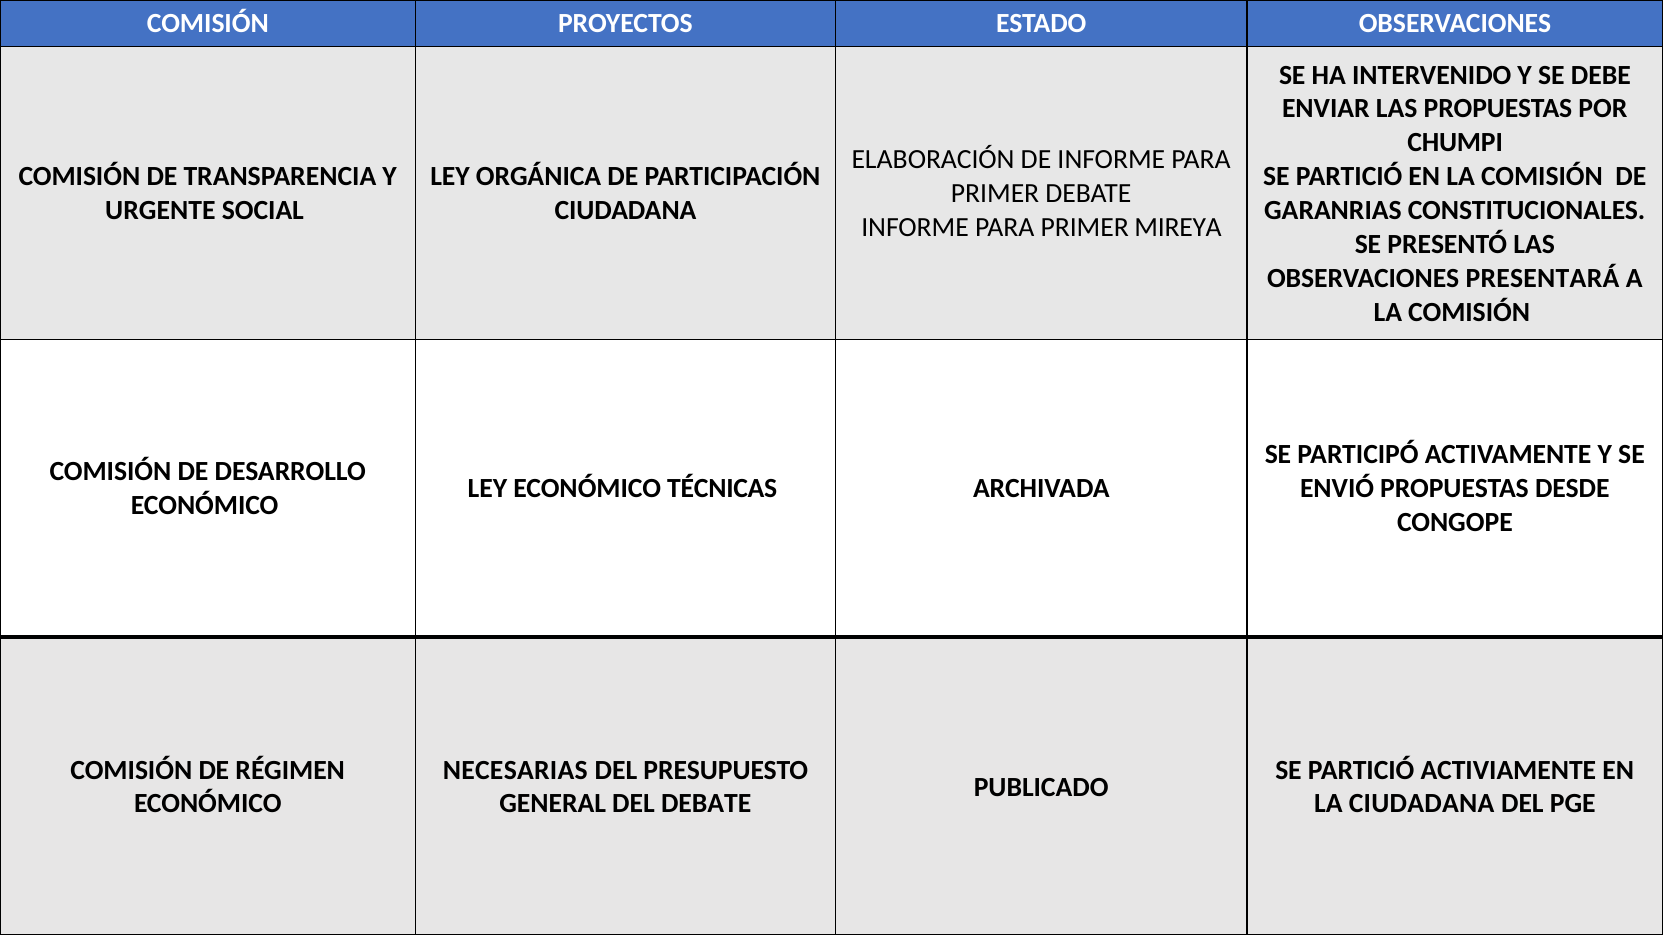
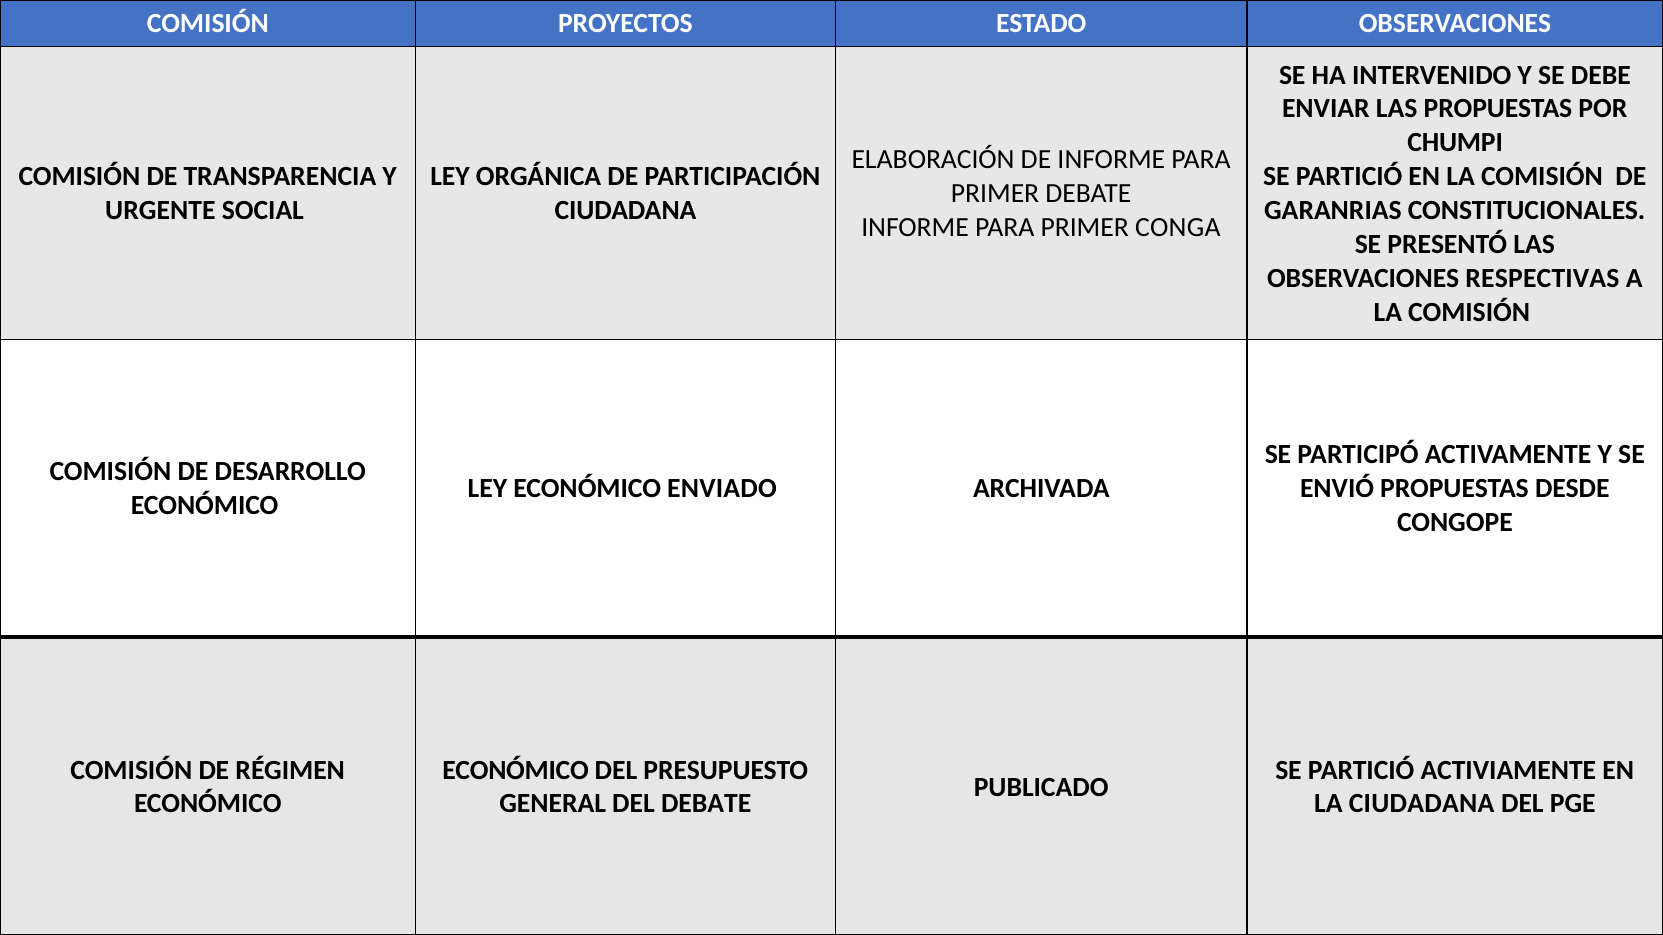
MIREYA: MIREYA -> CONGA
PRESENTARÁ: PRESENTARÁ -> RESPECTIVAS
TÉCNICAS: TÉCNICAS -> ENVIADO
NECESARIAS at (515, 770): NECESARIAS -> ECONÓMICO
